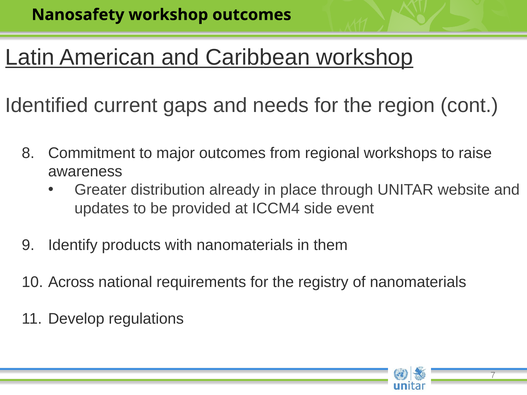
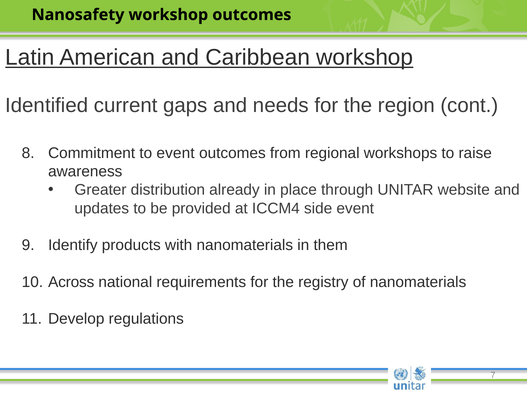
to major: major -> event
